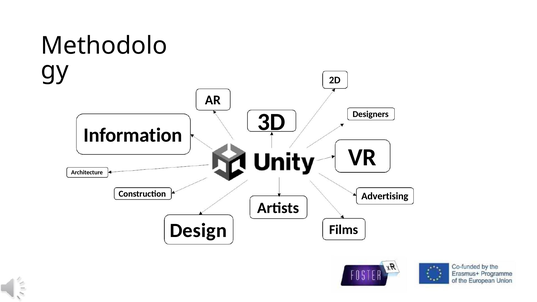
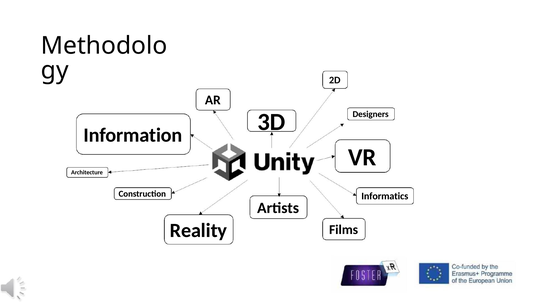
Advertising: Advertising -> Informatics
Design: Design -> Reality
